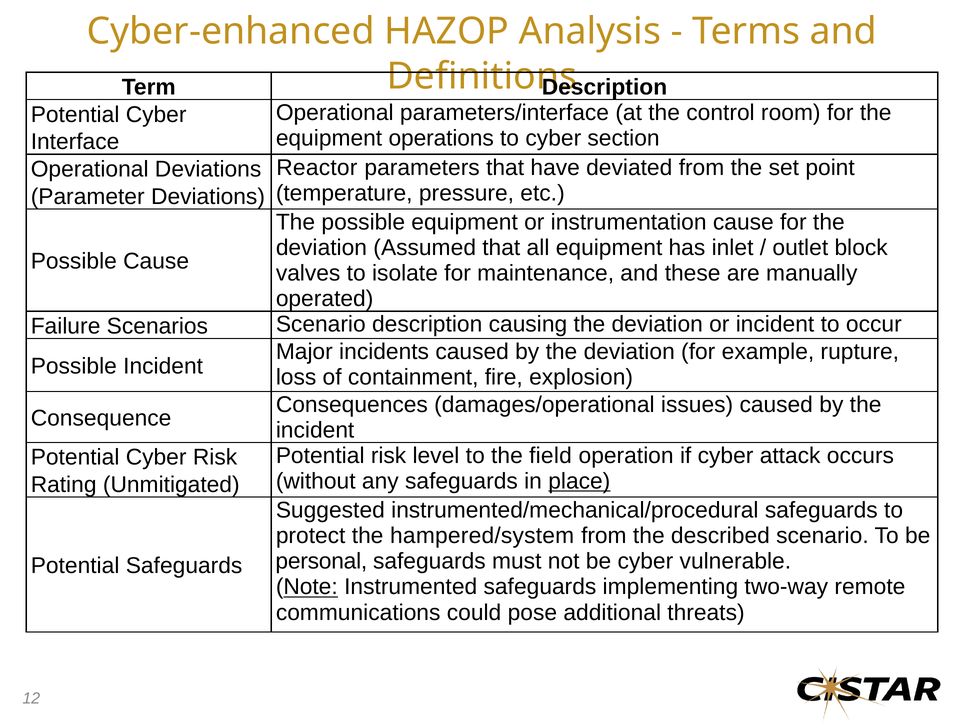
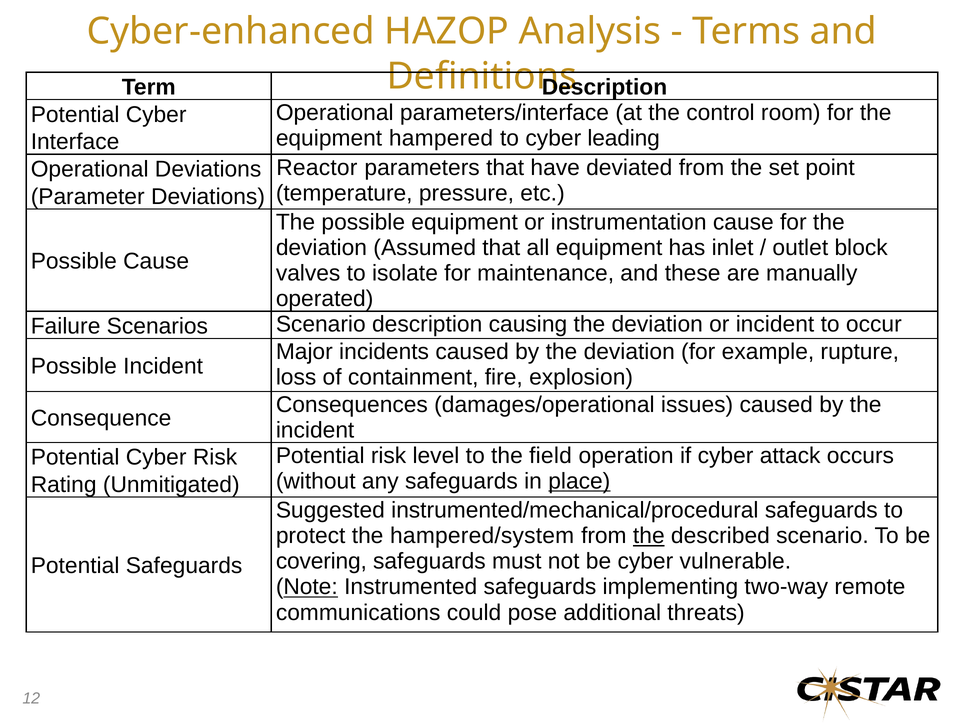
operations: operations -> hampered
section: section -> leading
the at (649, 536) underline: none -> present
personal: personal -> covering
